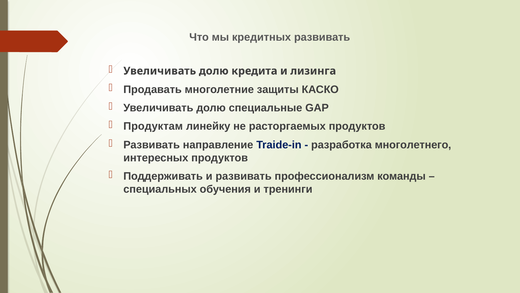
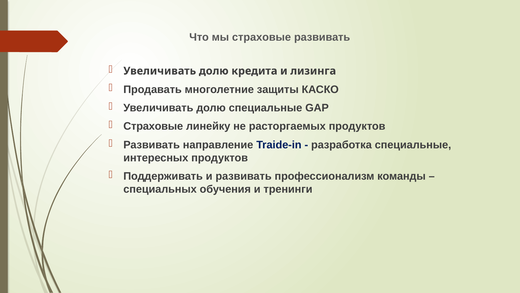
мы кредитных: кредитных -> страховые
Продуктам at (153, 126): Продуктам -> Страховые
разработка многолетнего: многолетнего -> специальные
